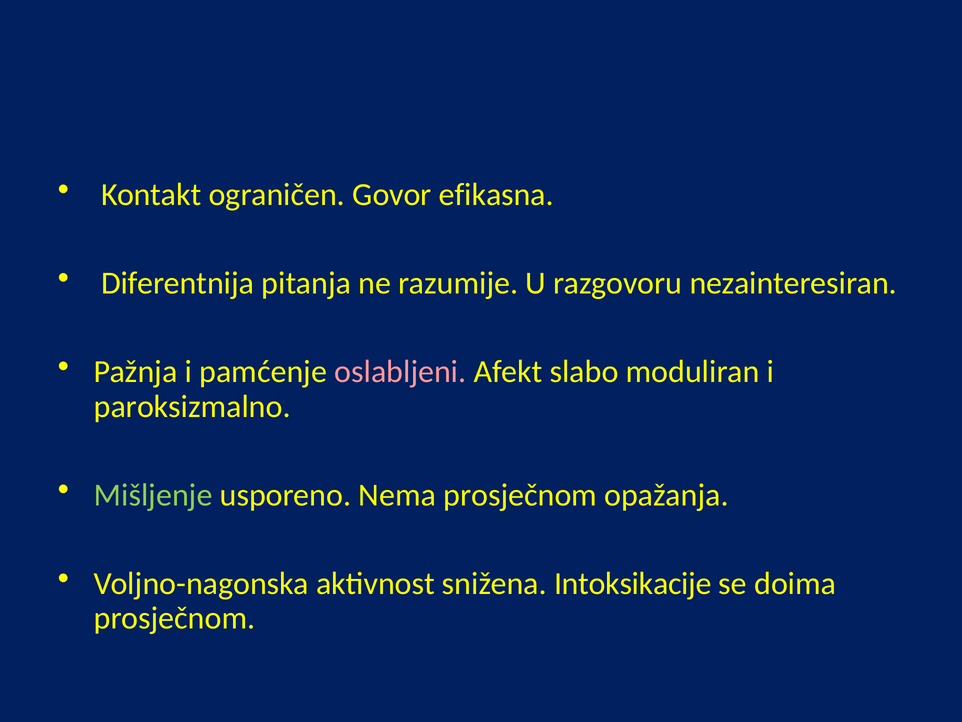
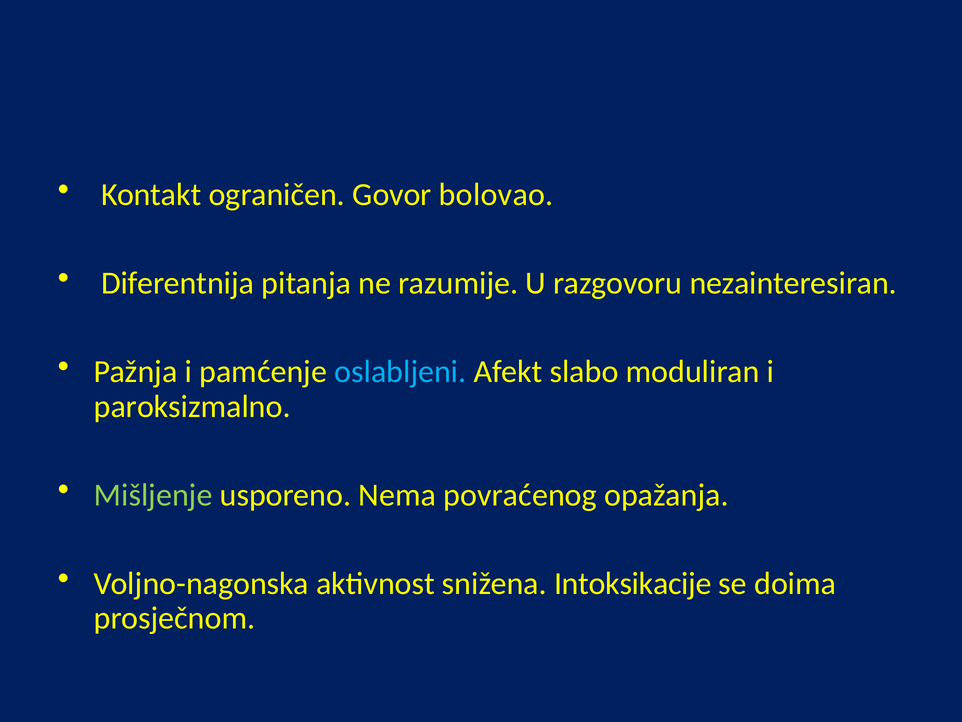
efikasna: efikasna -> bolovao
oslabljeni colour: pink -> light blue
Nema prosječnom: prosječnom -> povraćenog
